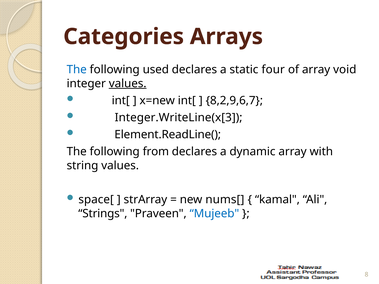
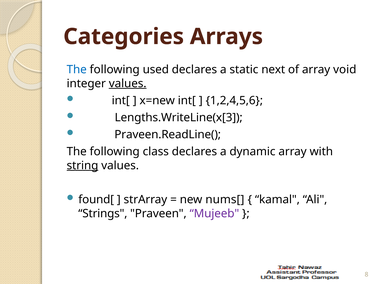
four: four -> next
8,2,9,6,7: 8,2,9,6,7 -> 1,2,4,5,6
Integer.WriteLine(x[3: Integer.WriteLine(x[3 -> Lengths.WriteLine(x[3
Element.ReadLine(: Element.ReadLine( -> Praveen.ReadLine(
from: from -> class
string underline: none -> present
space[: space[ -> found[
Mujeeb colour: blue -> purple
